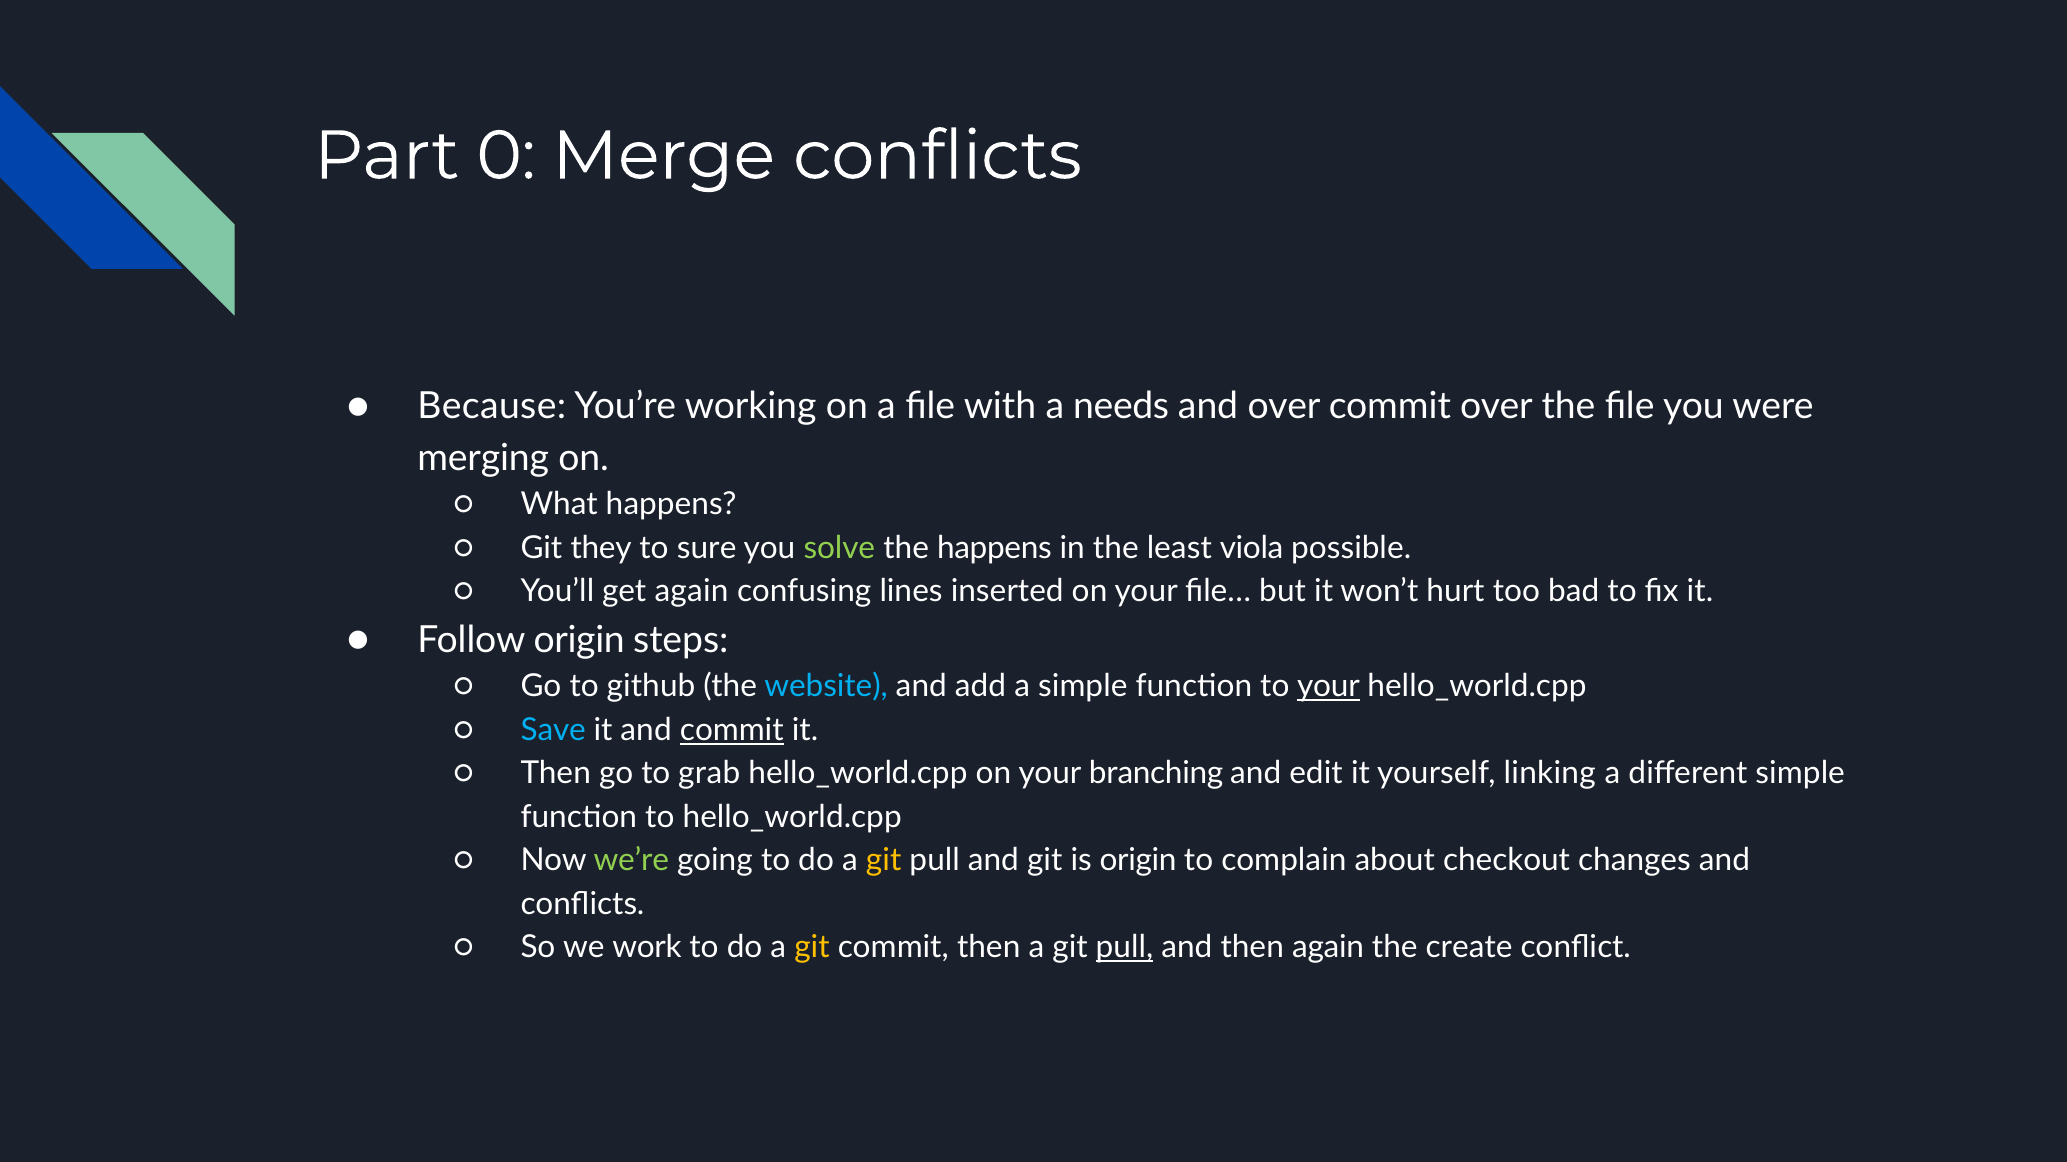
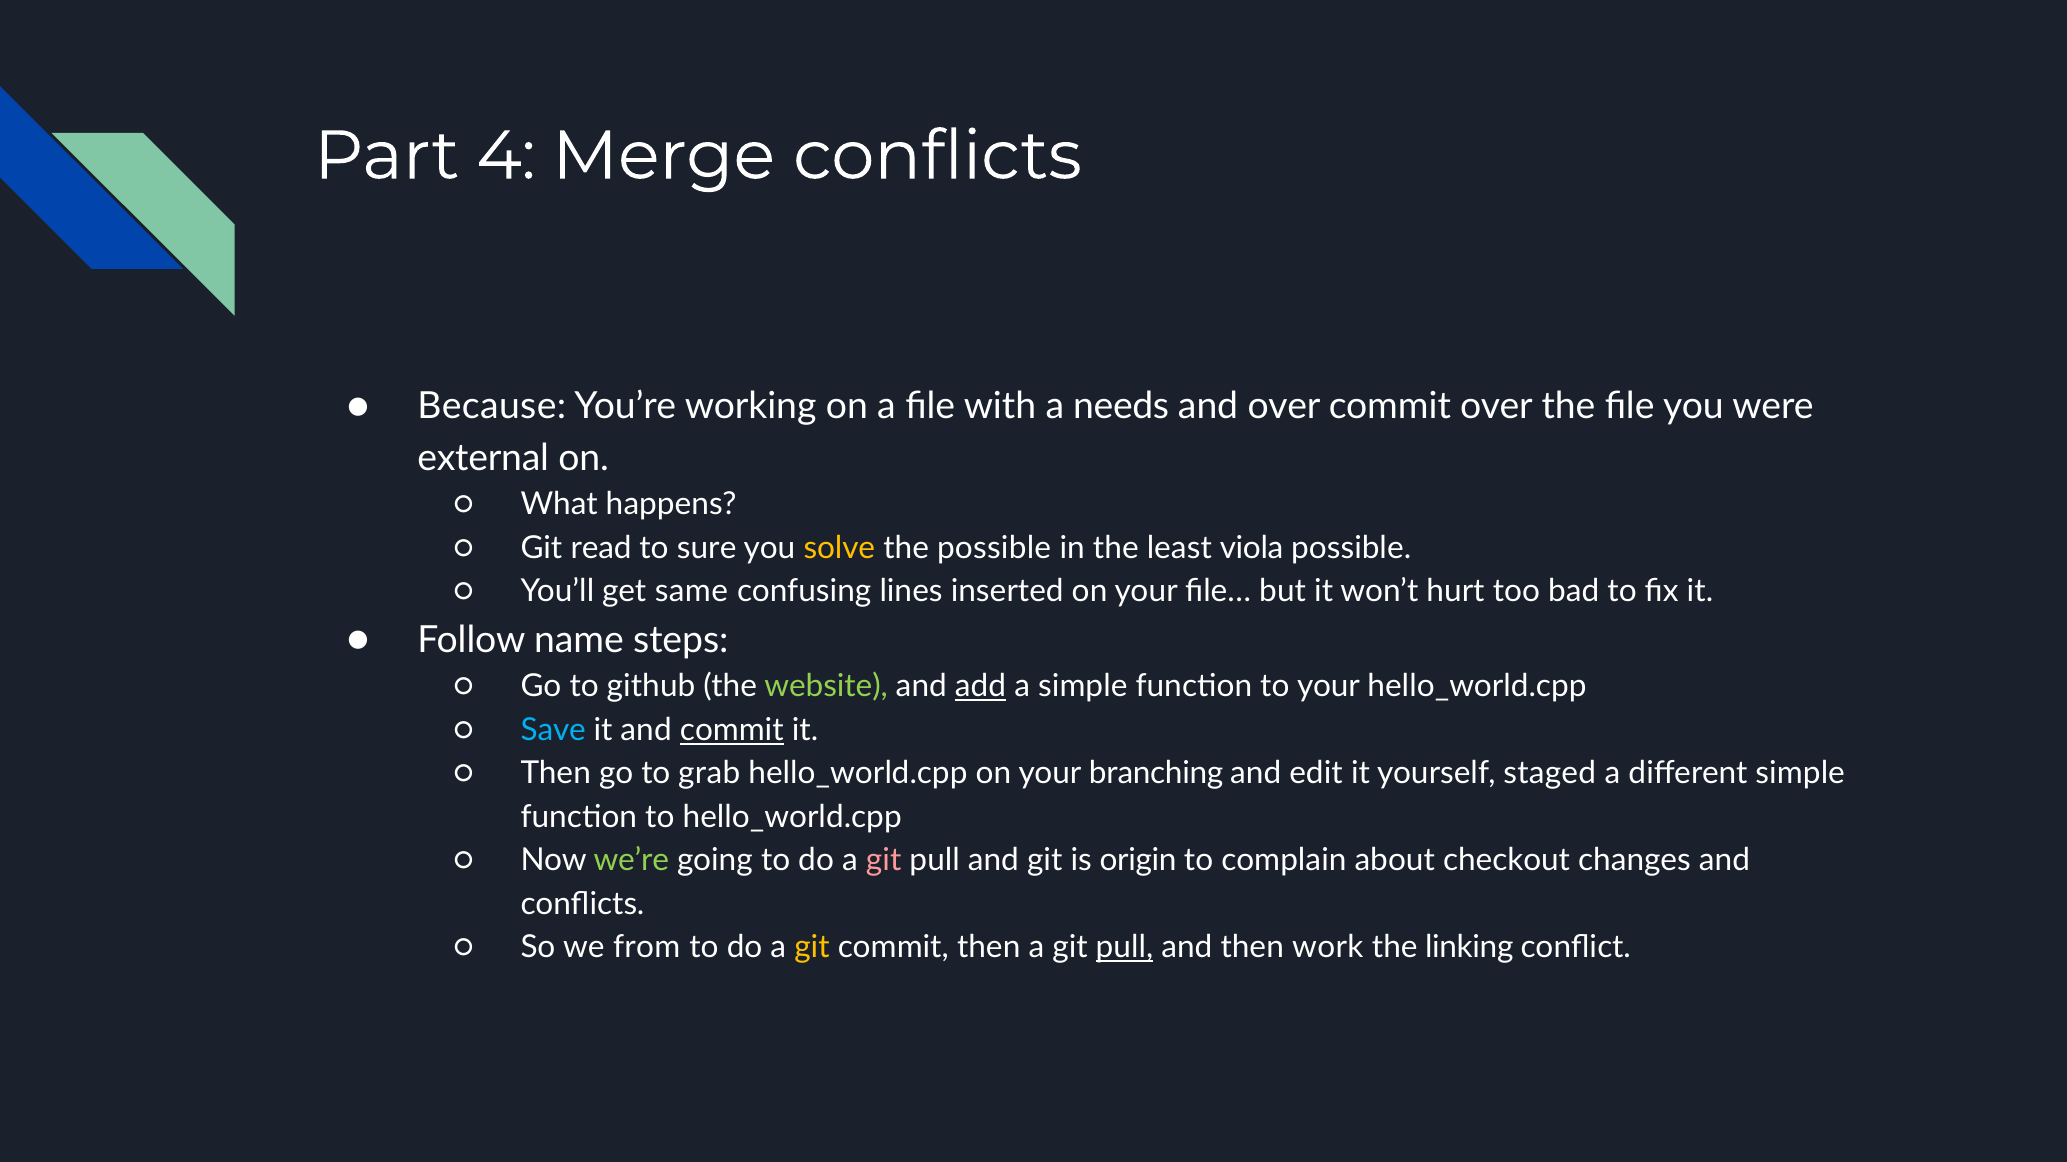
0: 0 -> 4
merging: merging -> external
they: they -> read
solve colour: light green -> yellow
the happens: happens -> possible
get again: again -> same
Follow origin: origin -> name
website colour: light blue -> light green
add underline: none -> present
your at (1328, 687) underline: present -> none
linking: linking -> staged
git at (884, 861) colour: yellow -> pink
work: work -> from
then again: again -> work
create: create -> linking
